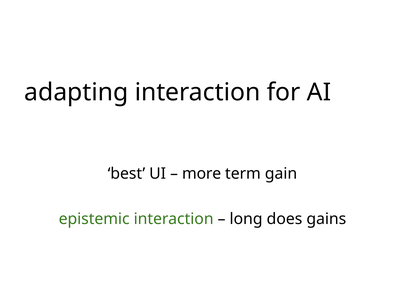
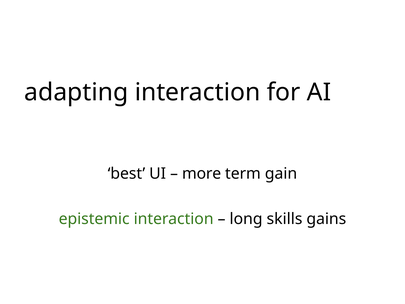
does: does -> skills
